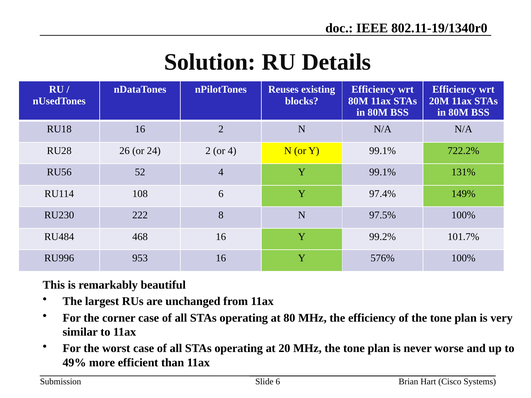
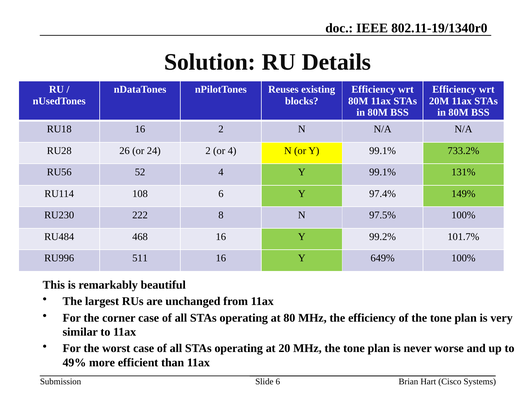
722.2%: 722.2% -> 733.2%
953: 953 -> 511
576%: 576% -> 649%
